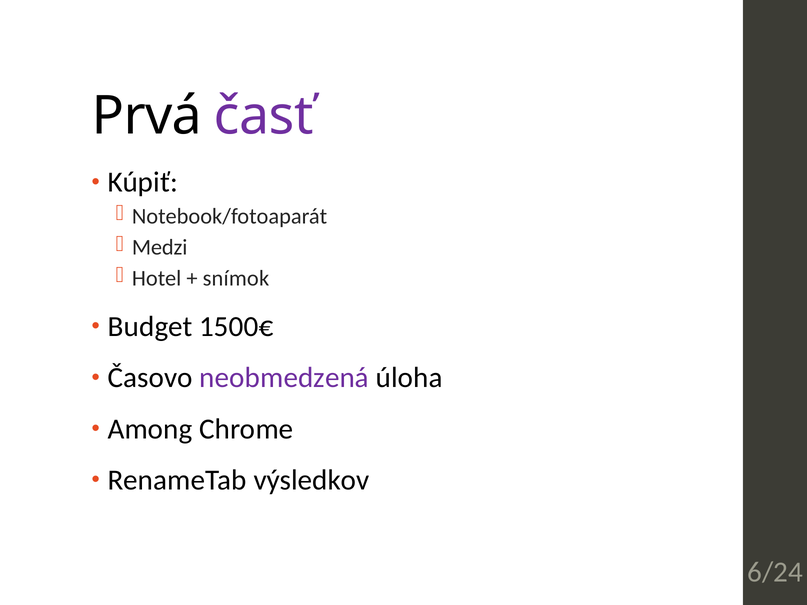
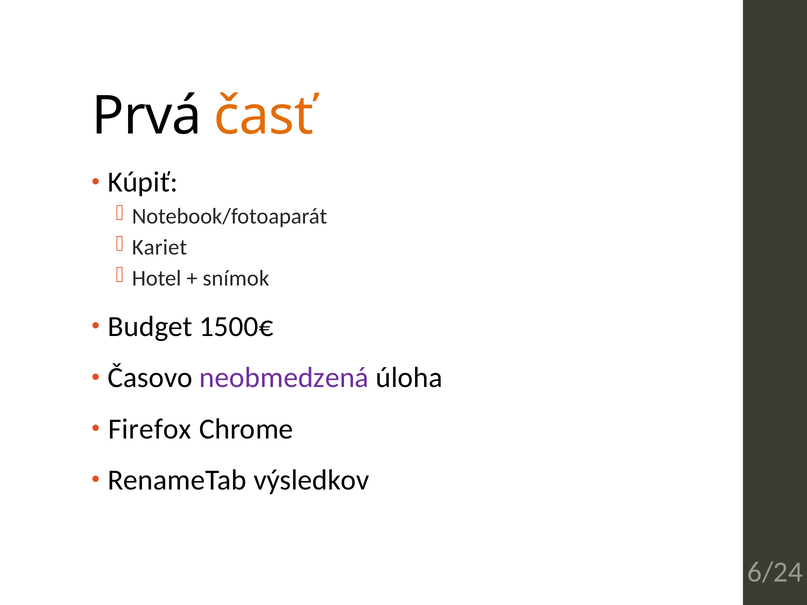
časť colour: purple -> orange
Medzi: Medzi -> Kariet
Among: Among -> Firefox
